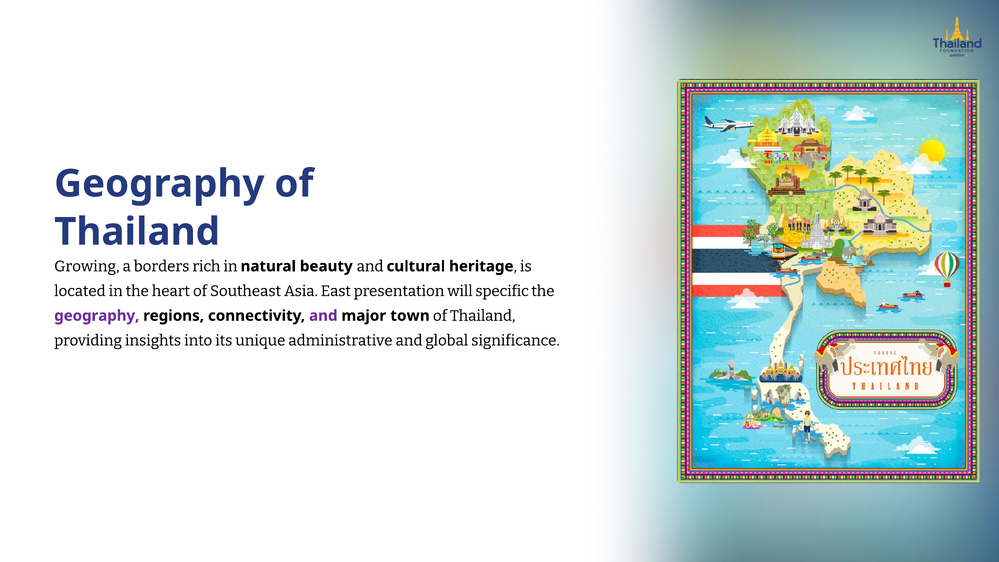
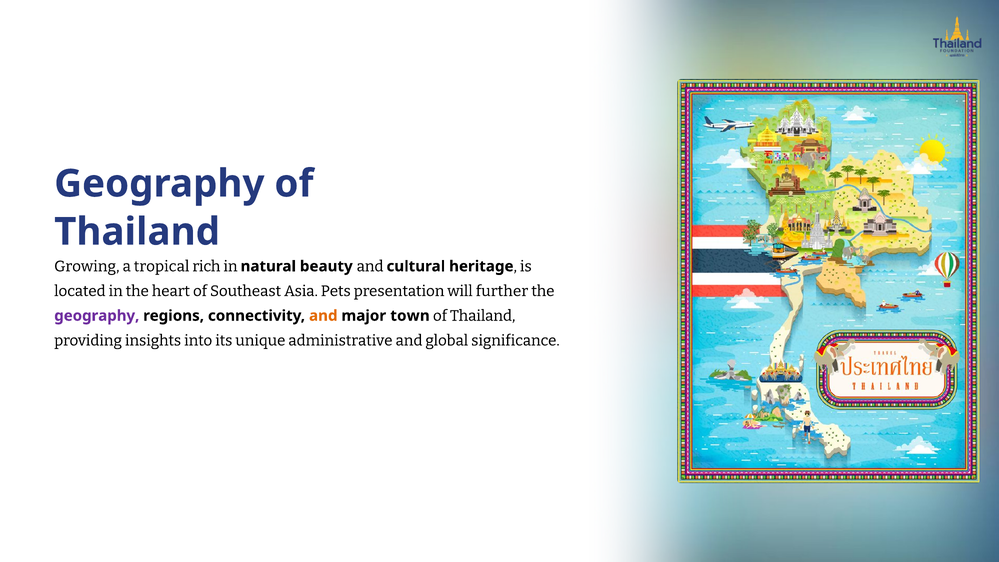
borders: borders -> tropical
East: East -> Pets
specific: specific -> further
and at (323, 316) colour: purple -> orange
